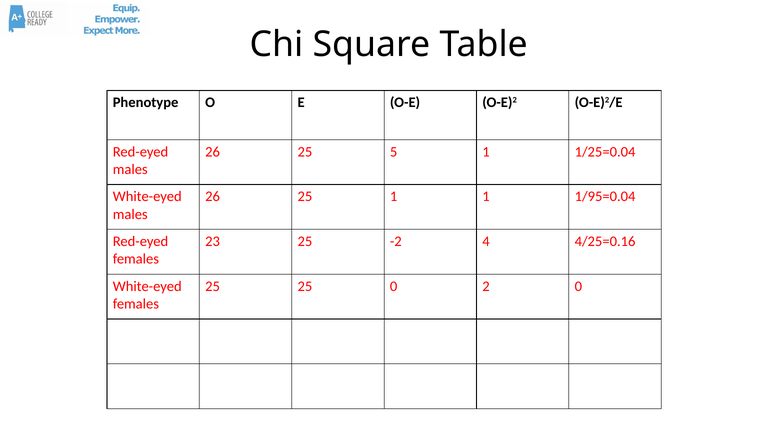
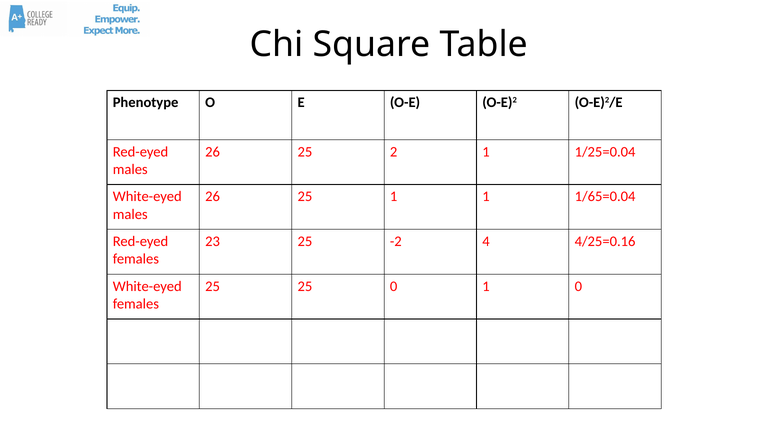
5: 5 -> 2
1/95=0.04: 1/95=0.04 -> 1/65=0.04
0 2: 2 -> 1
